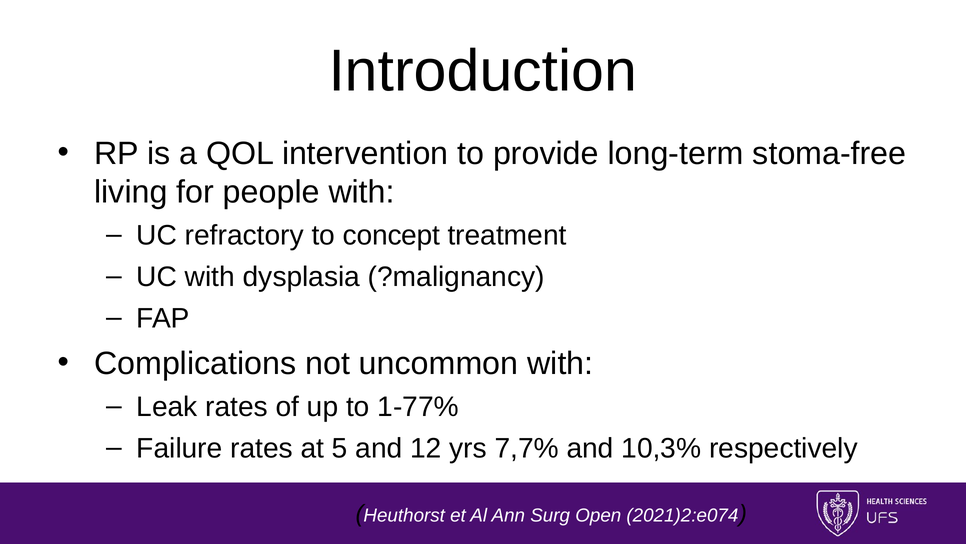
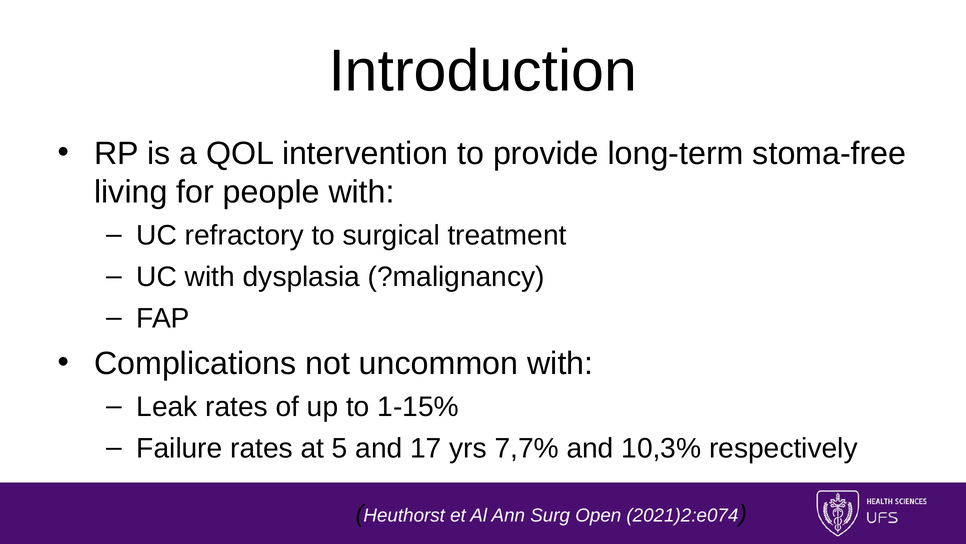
concept: concept -> surgical
1-77%: 1-77% -> 1-15%
12: 12 -> 17
